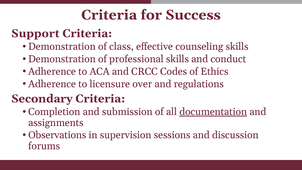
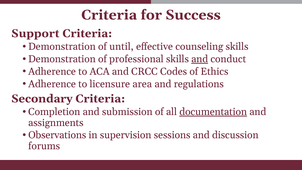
class: class -> until
and at (200, 59) underline: none -> present
over: over -> area
